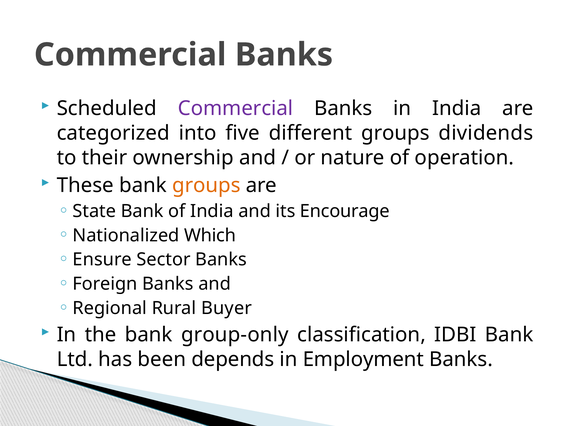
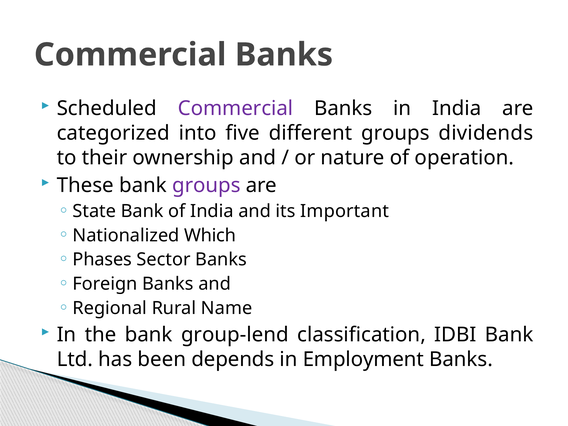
groups at (206, 186) colour: orange -> purple
Encourage: Encourage -> Important
Ensure: Ensure -> Phases
Buyer: Buyer -> Name
group-only: group-only -> group-lend
